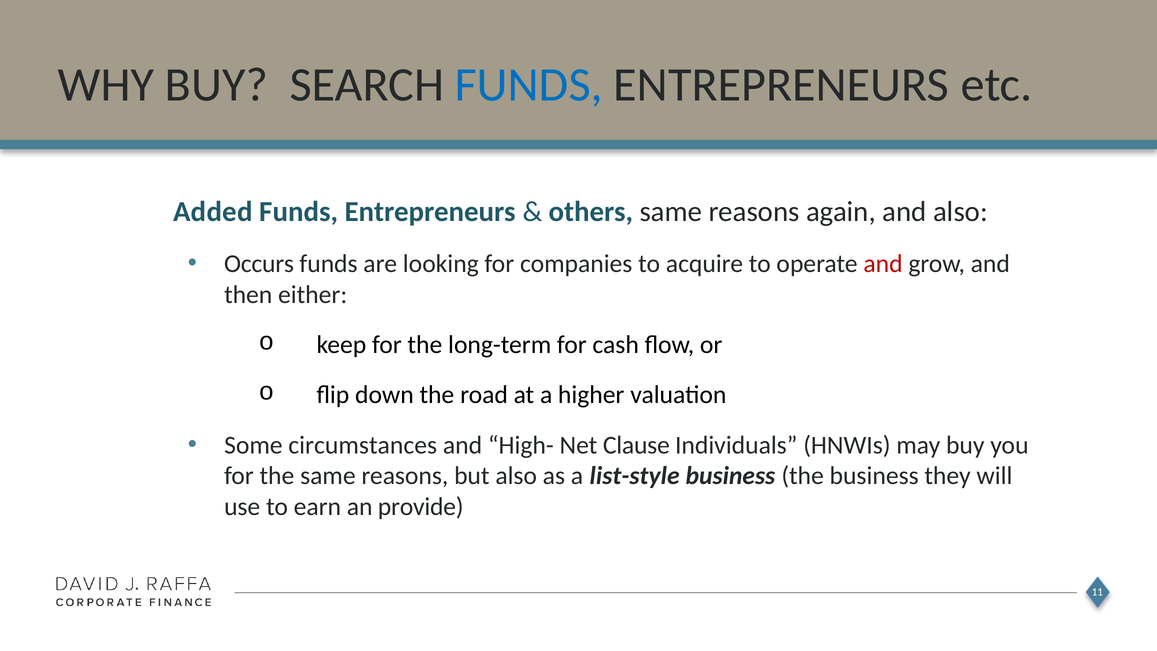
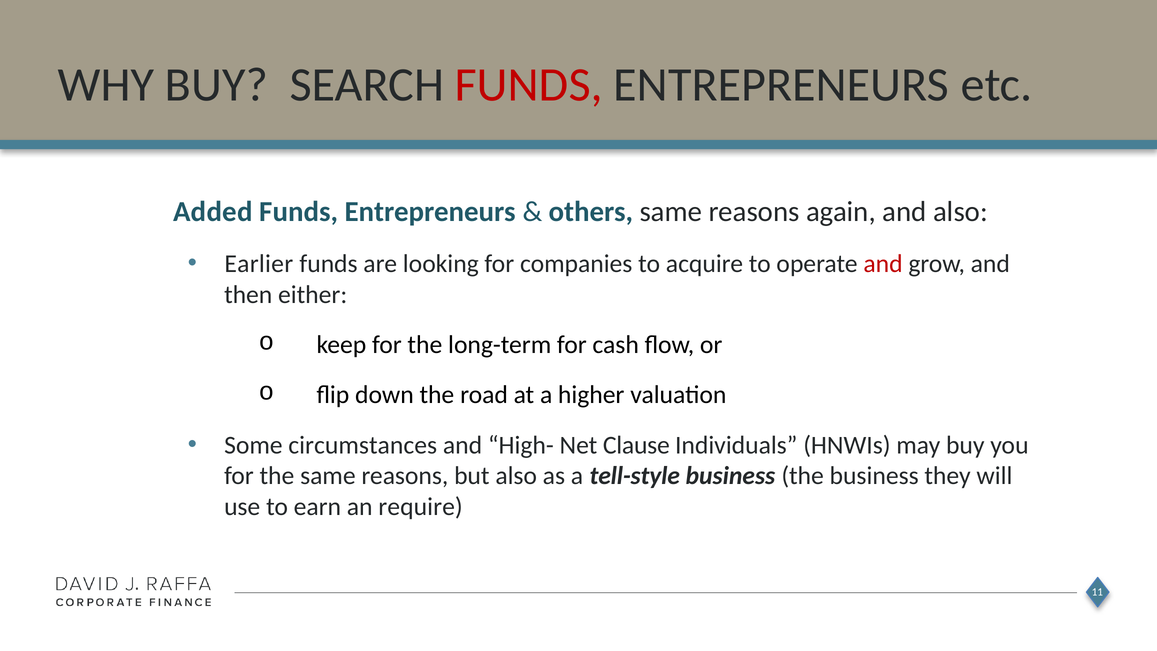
FUNDS at (529, 85) colour: blue -> red
Occurs: Occurs -> Earlier
list-style: list-style -> tell-style
provide: provide -> require
